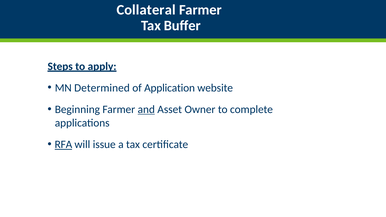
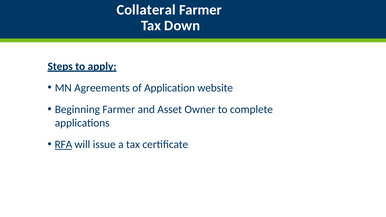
Buffer: Buffer -> Down
Determined: Determined -> Agreements
and underline: present -> none
